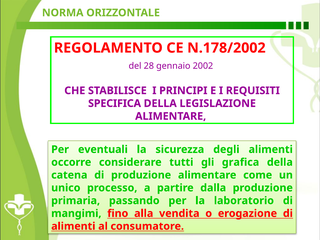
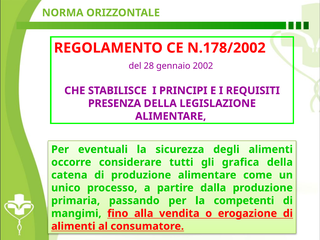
SPECIFICA: SPECIFICA -> PRESENZA
laboratorio: laboratorio -> competenti
